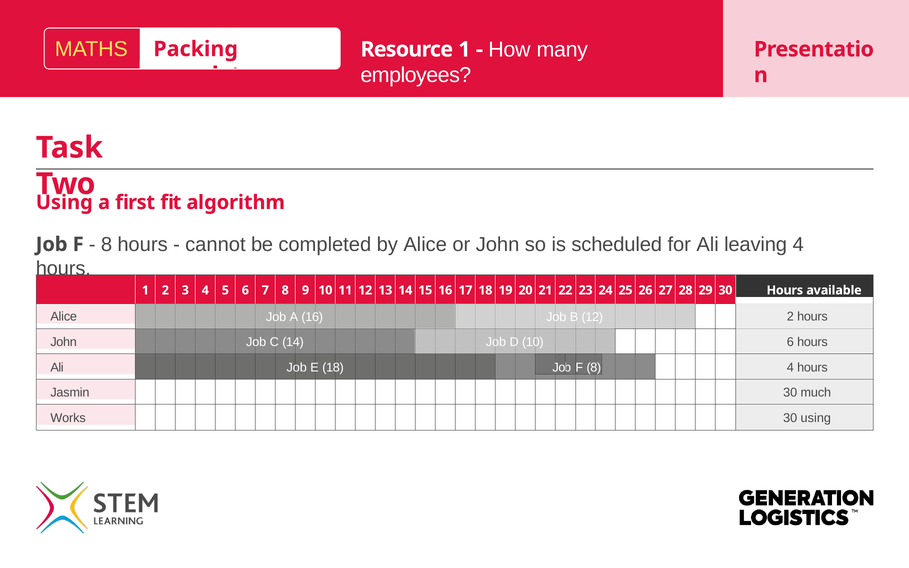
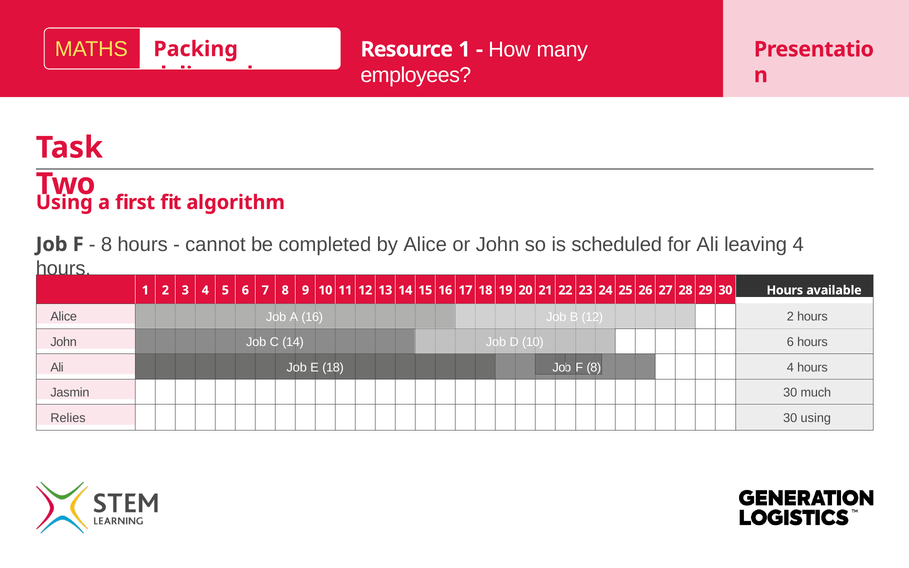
complete: complete -> delivered
Works: Works -> Relies
